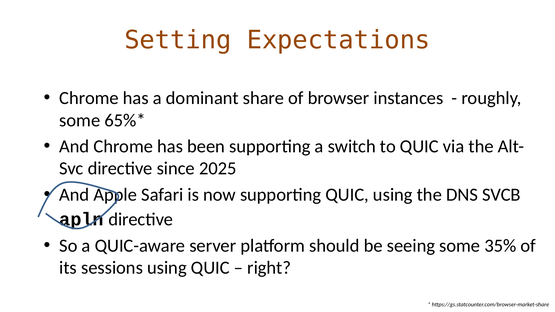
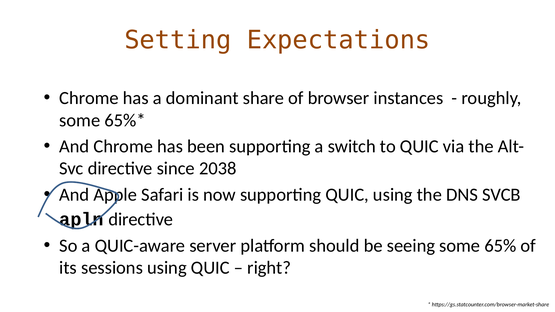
2025: 2025 -> 2038
35%: 35% -> 65%
